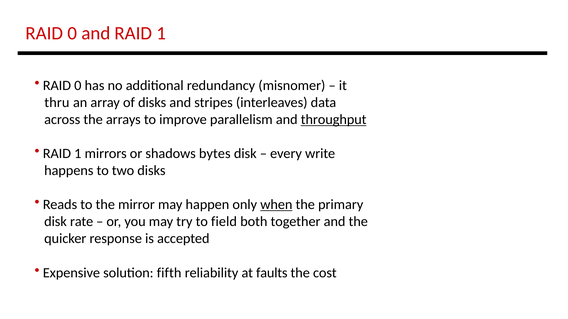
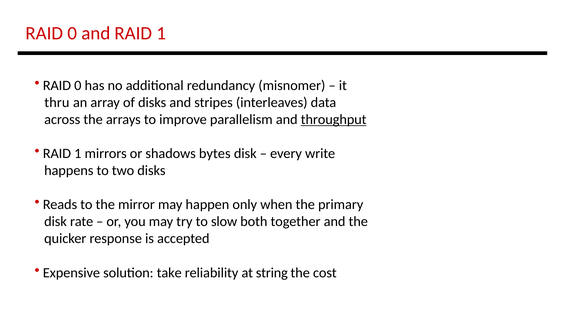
when underline: present -> none
field: field -> slow
fifth: fifth -> take
faults: faults -> string
